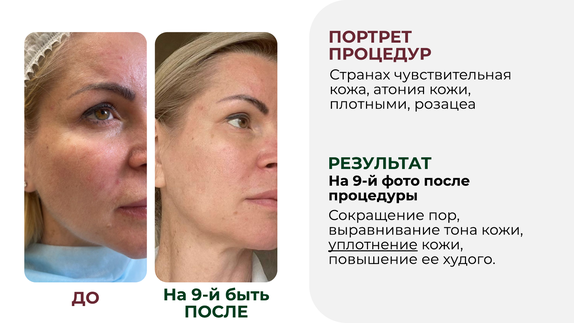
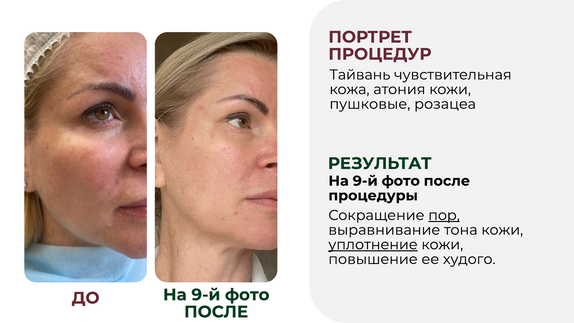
Странах: Странах -> Тайвань
плотными: плотными -> пушковые
пор underline: none -> present
ДО На 9-й быть: быть -> фото
